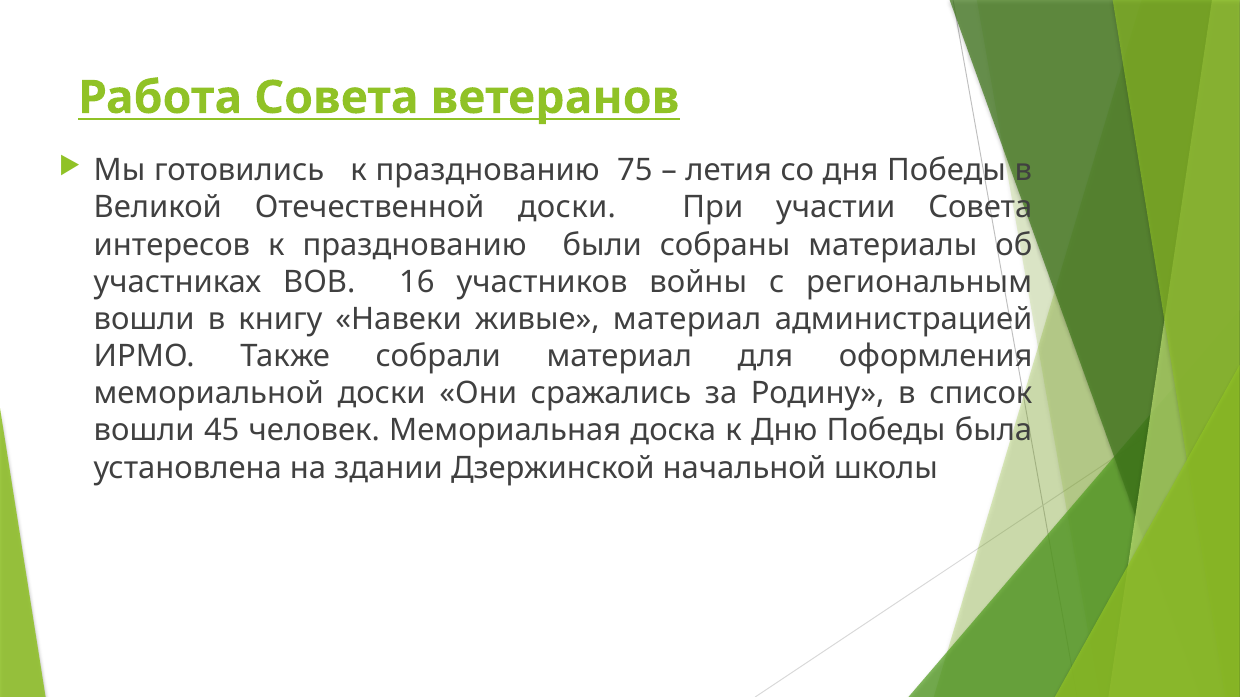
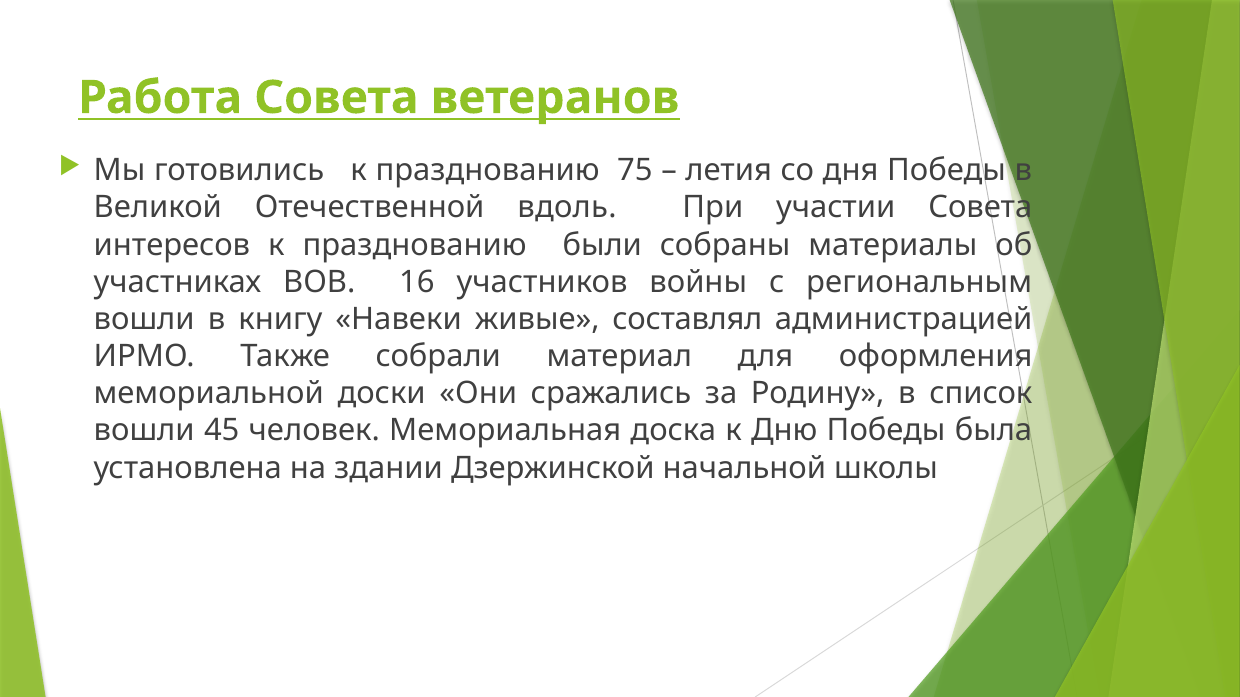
Отечественной доски: доски -> вдоль
живые материал: материал -> составлял
